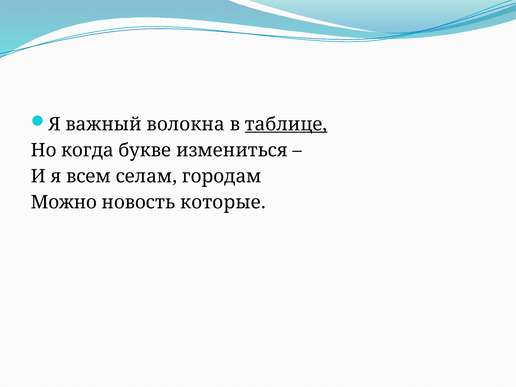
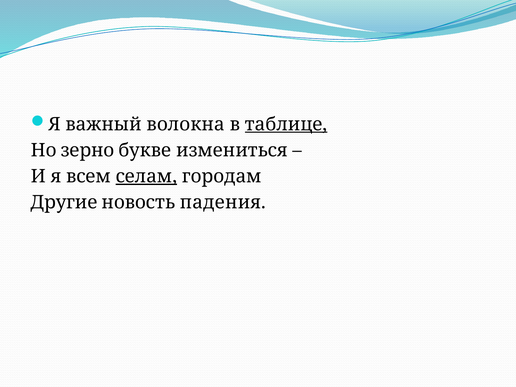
когда: когда -> зерно
селам underline: none -> present
Можно: Можно -> Другие
которые: которые -> падения
